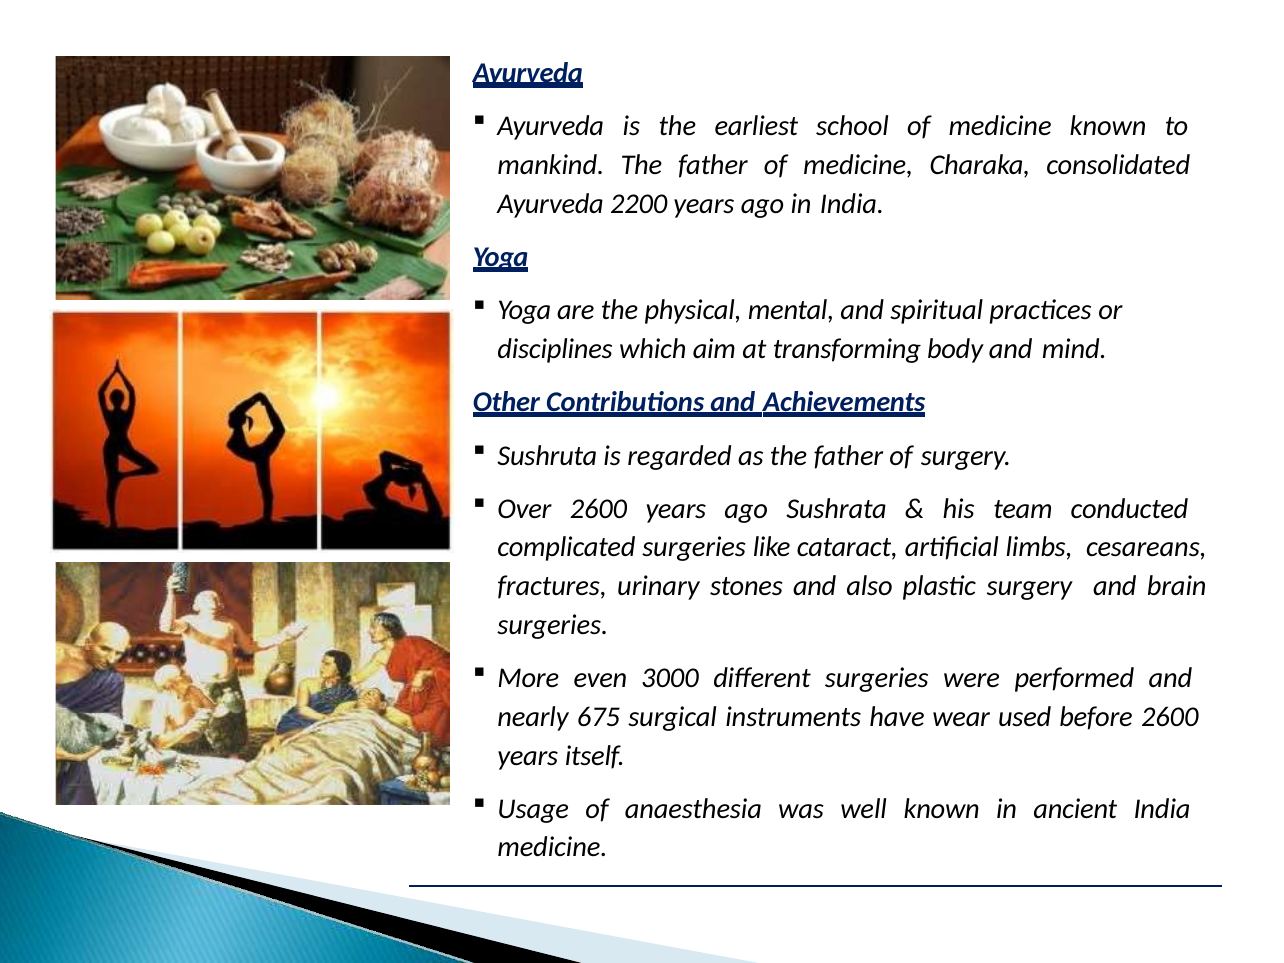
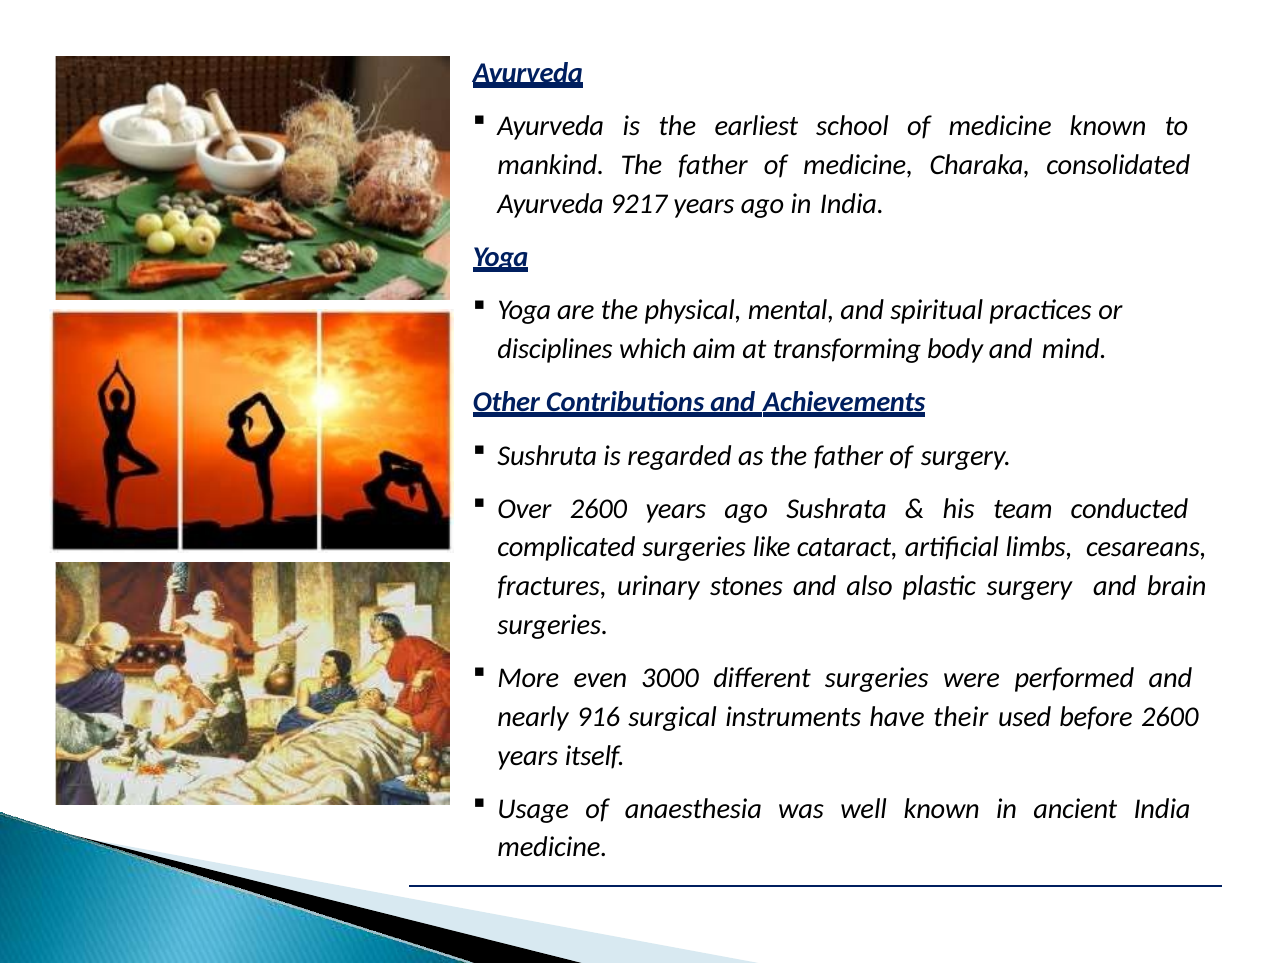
2200: 2200 -> 9217
675: 675 -> 916
wear: wear -> their
